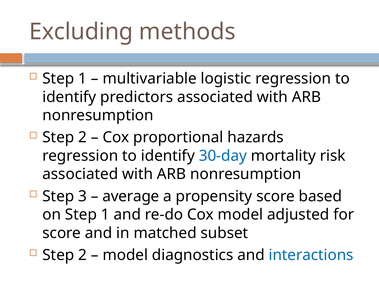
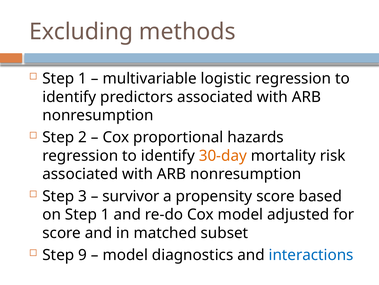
30-day colour: blue -> orange
average: average -> survivor
2 at (83, 254): 2 -> 9
